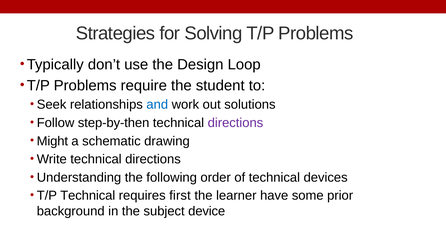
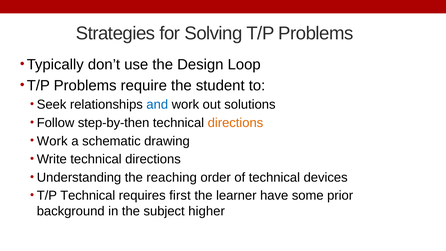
directions at (235, 123) colour: purple -> orange
Might at (52, 141): Might -> Work
following: following -> reaching
device: device -> higher
